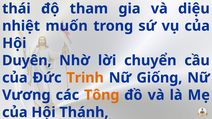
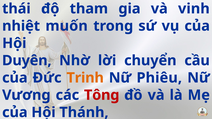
diệu: diệu -> vinh
Giống: Giống -> Phiêu
Tông colour: orange -> red
